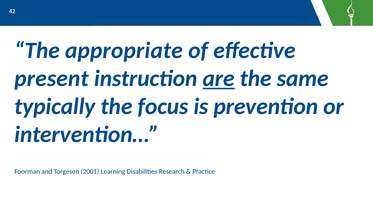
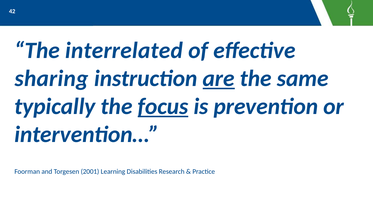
appropriate: appropriate -> interrelated
present: present -> sharing
focus underline: none -> present
